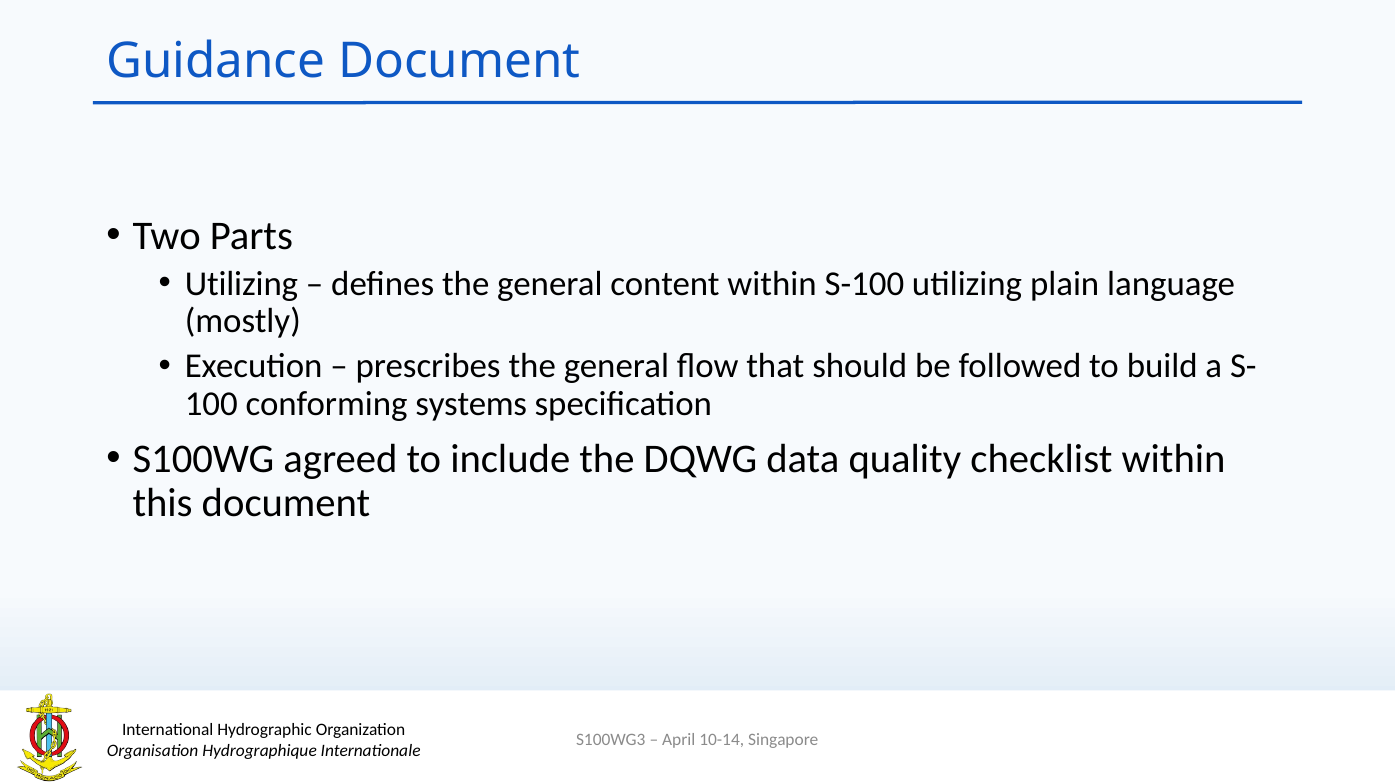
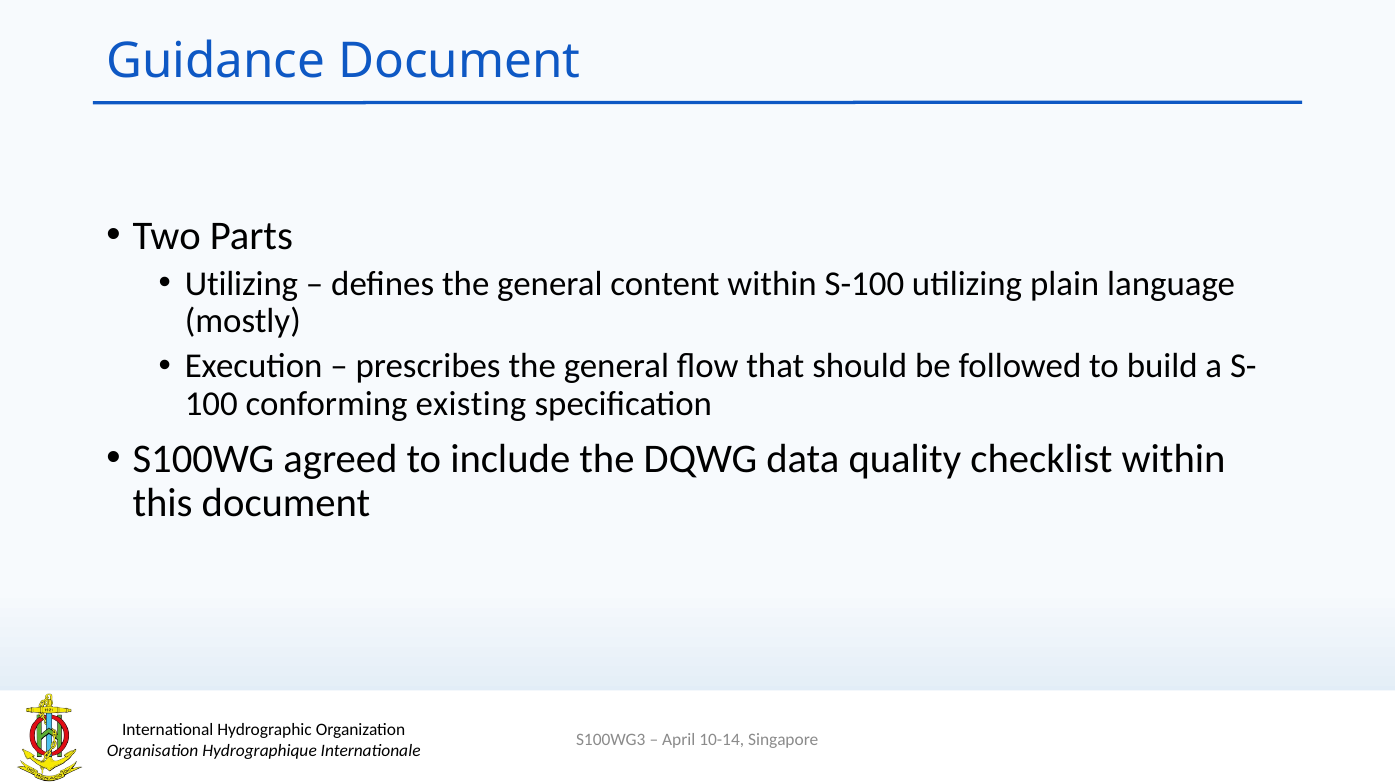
systems: systems -> existing
